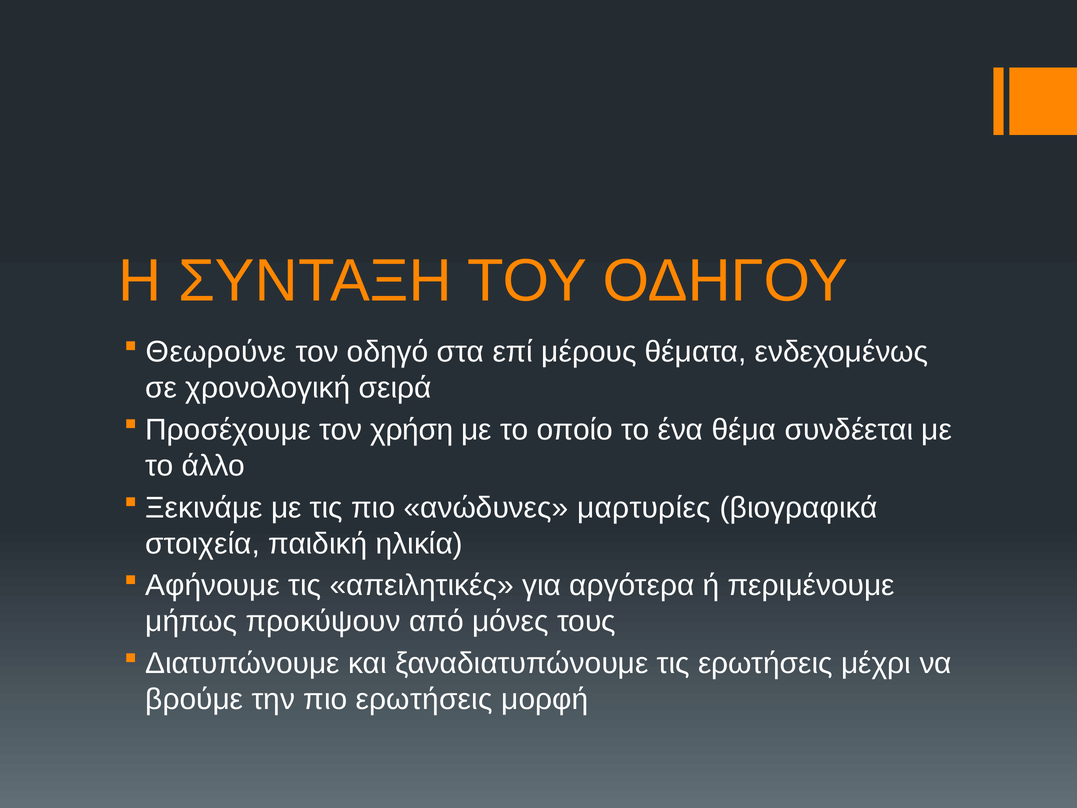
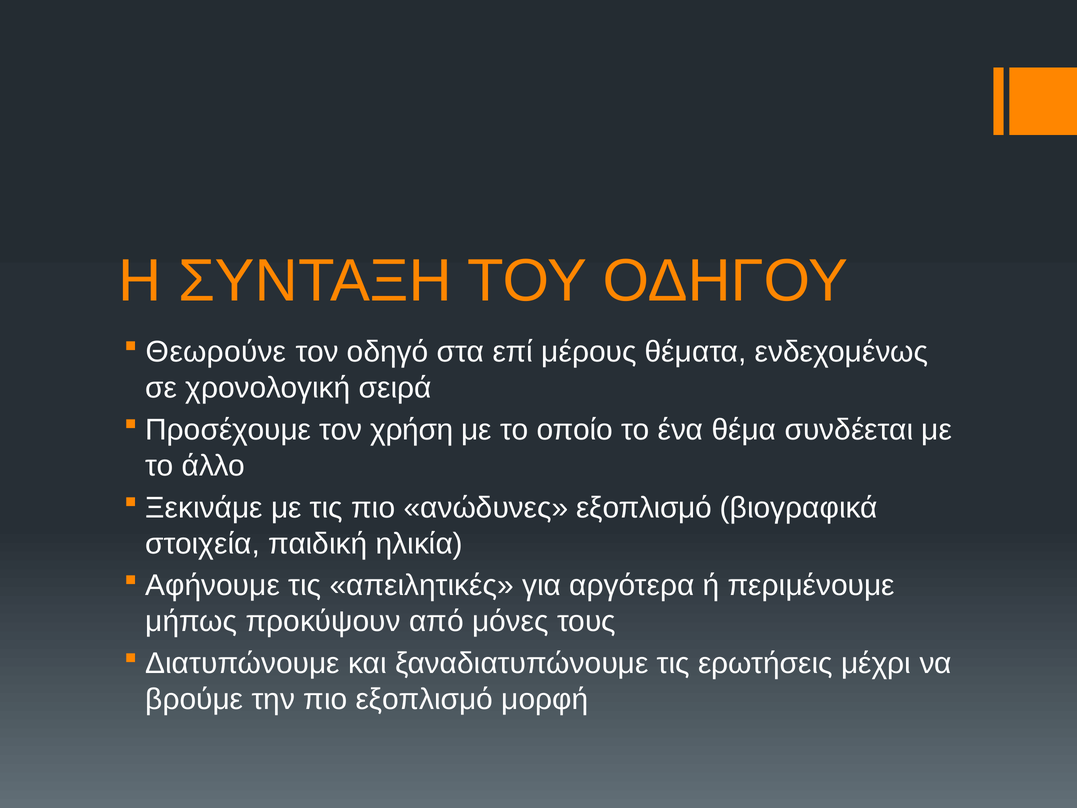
ανώδυνες μαρτυρίες: μαρτυρίες -> εξοπλισμό
πιο ερωτήσεις: ερωτήσεις -> εξοπλισμό
